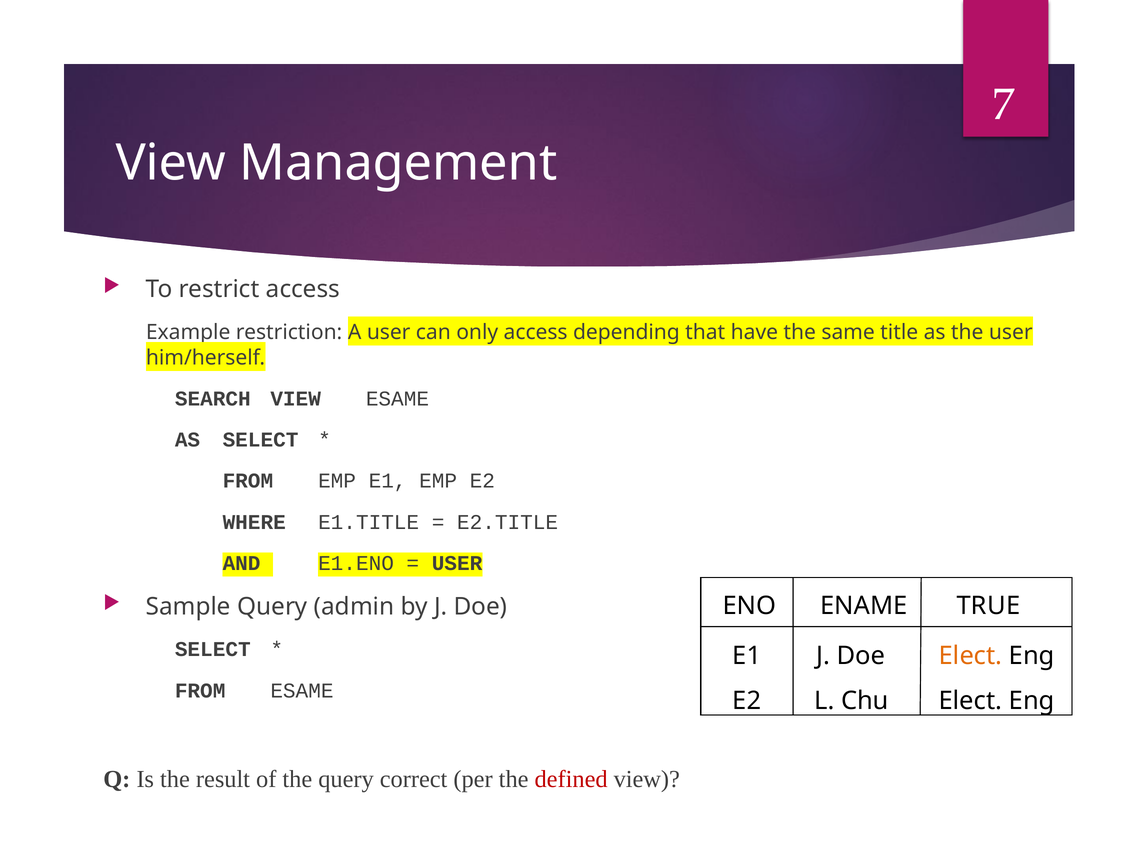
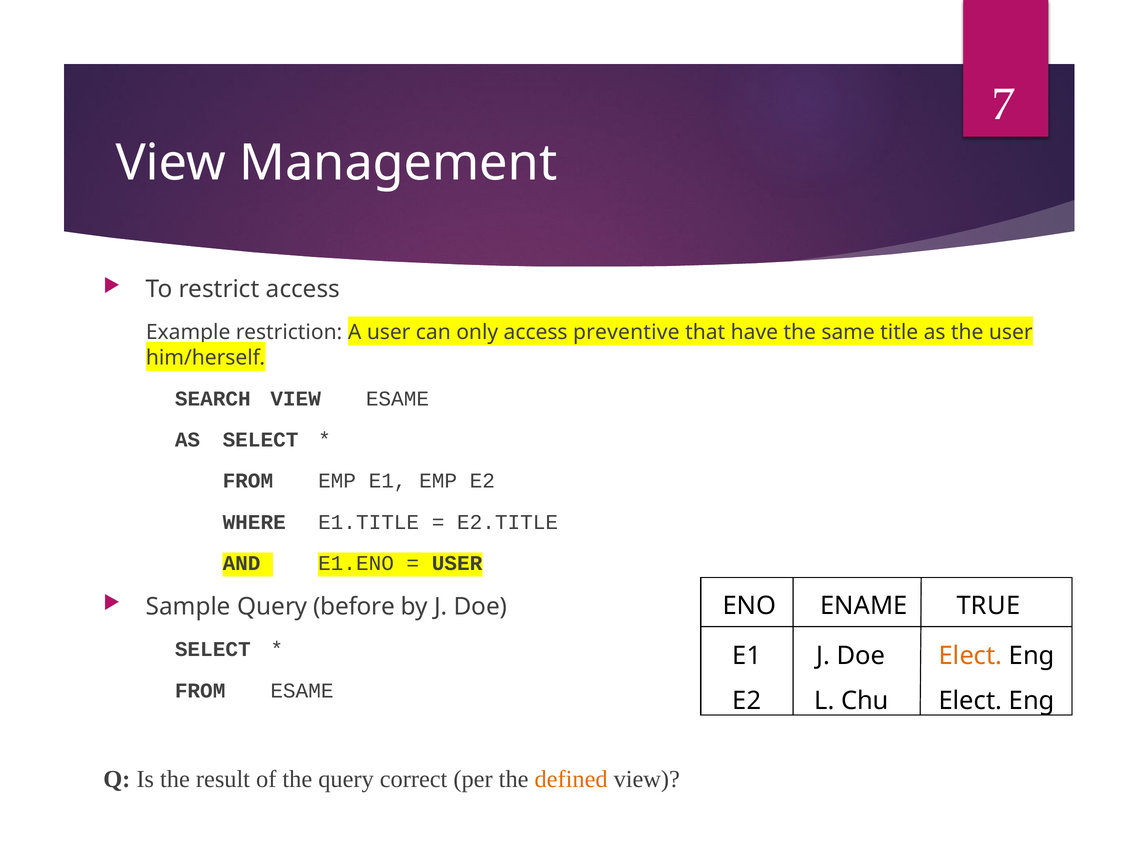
depending: depending -> preventive
admin: admin -> before
defined colour: red -> orange
